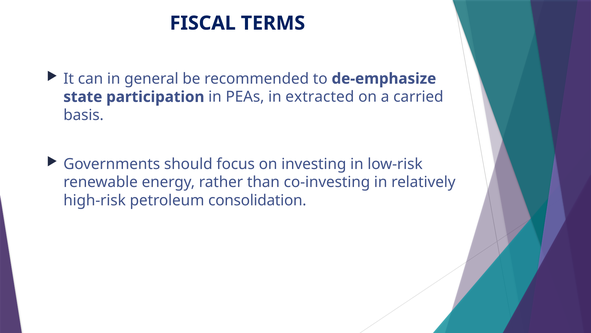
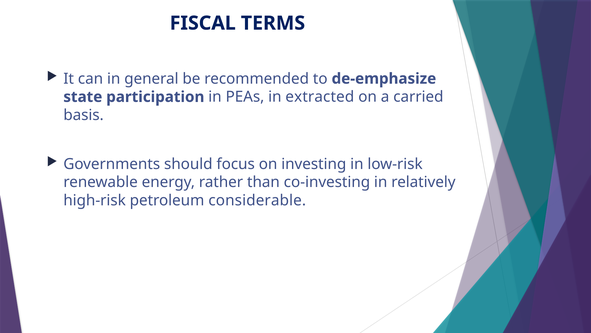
consolidation: consolidation -> considerable
